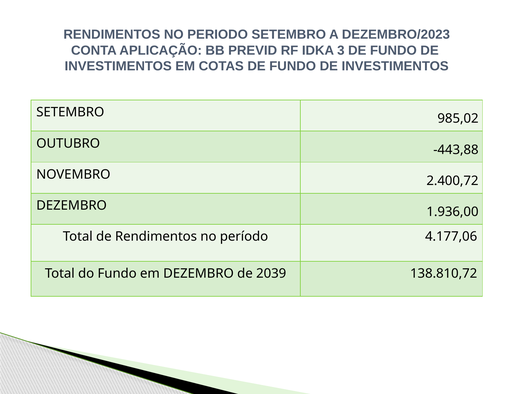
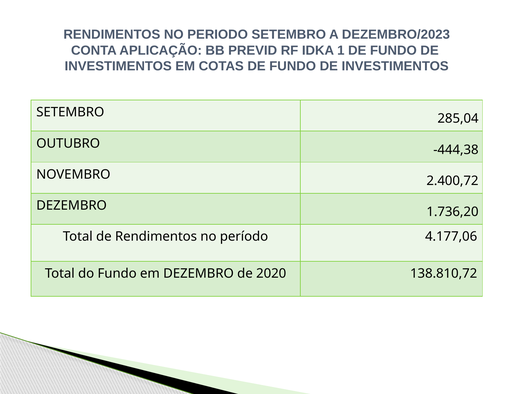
3: 3 -> 1
985,02: 985,02 -> 285,04
-443,88: -443,88 -> -444,38
1.936,00: 1.936,00 -> 1.736,20
2039: 2039 -> 2020
